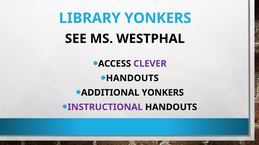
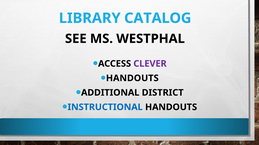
LIBRARY YONKERS: YONKERS -> CATALOG
ADDITIONAL YONKERS: YONKERS -> DISTRICT
INSTRUCTIONAL colour: purple -> blue
